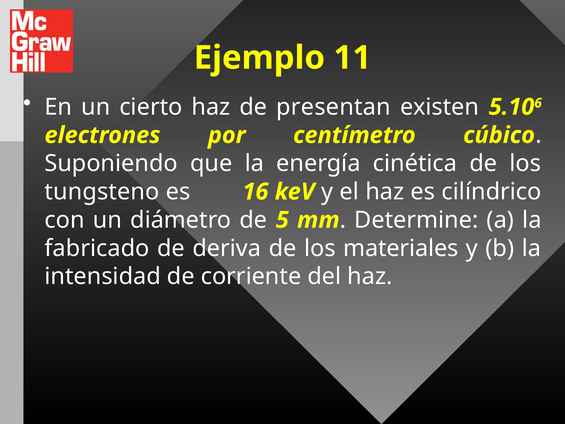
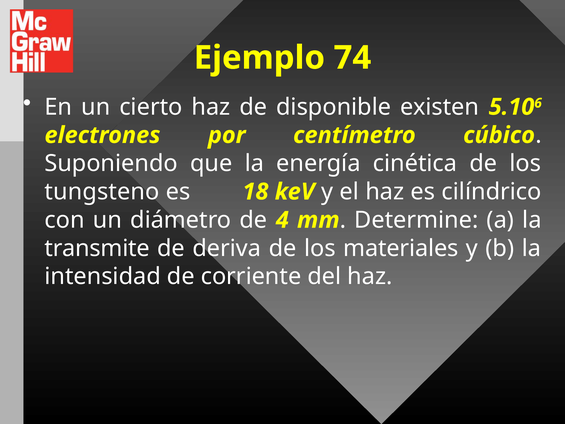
11: 11 -> 74
presentan: presentan -> disponible
16: 16 -> 18
5: 5 -> 4
fabricado: fabricado -> transmite
